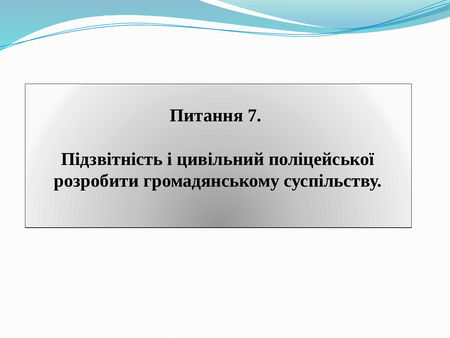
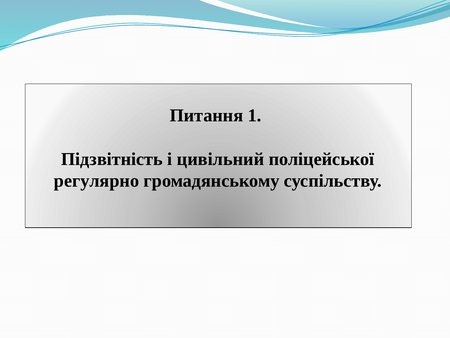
7: 7 -> 1
розробити: розробити -> регулярно
